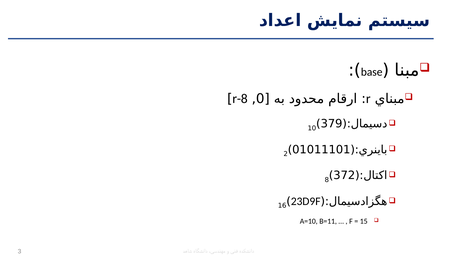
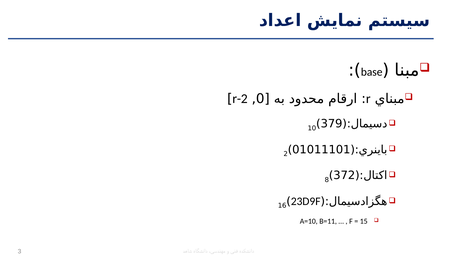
r-8: r-8 -> r-2
